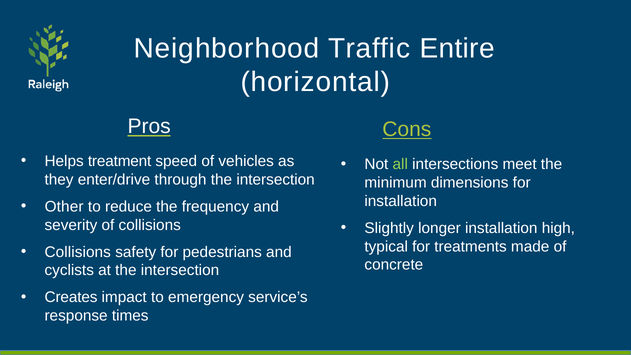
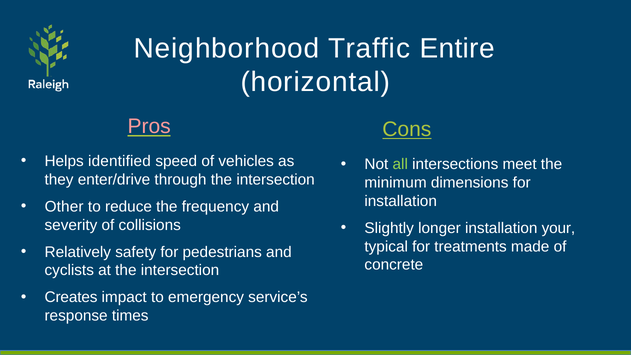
Pros colour: white -> pink
treatment: treatment -> identified
high: high -> your
Collisions at (78, 252): Collisions -> Relatively
